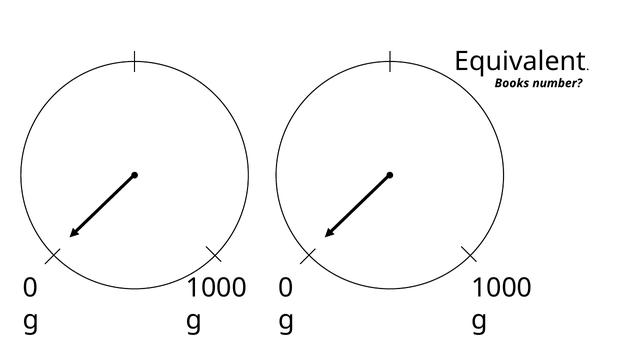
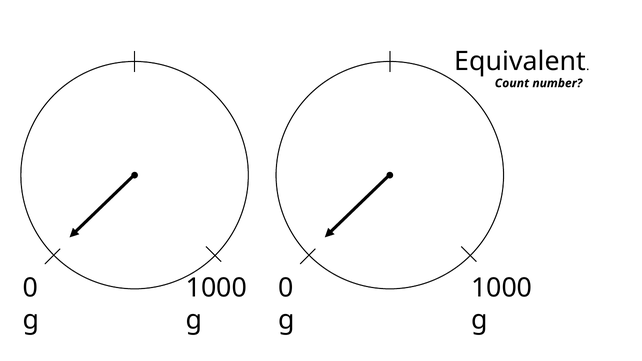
Books: Books -> Count
